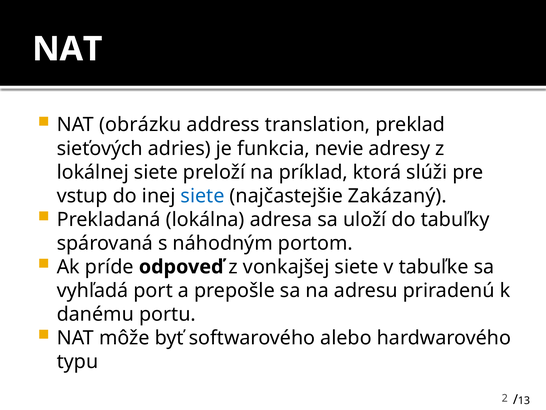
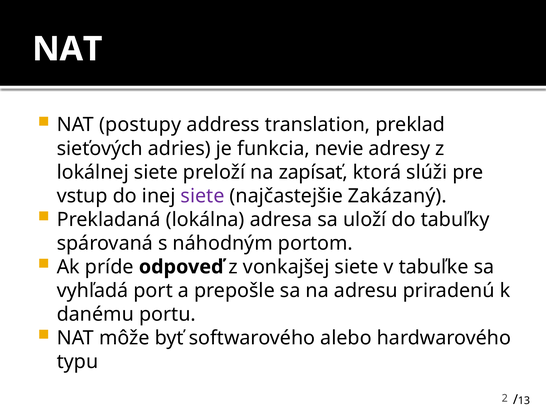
obrázku: obrázku -> postupy
príklad: príklad -> zapísať
siete at (203, 196) colour: blue -> purple
